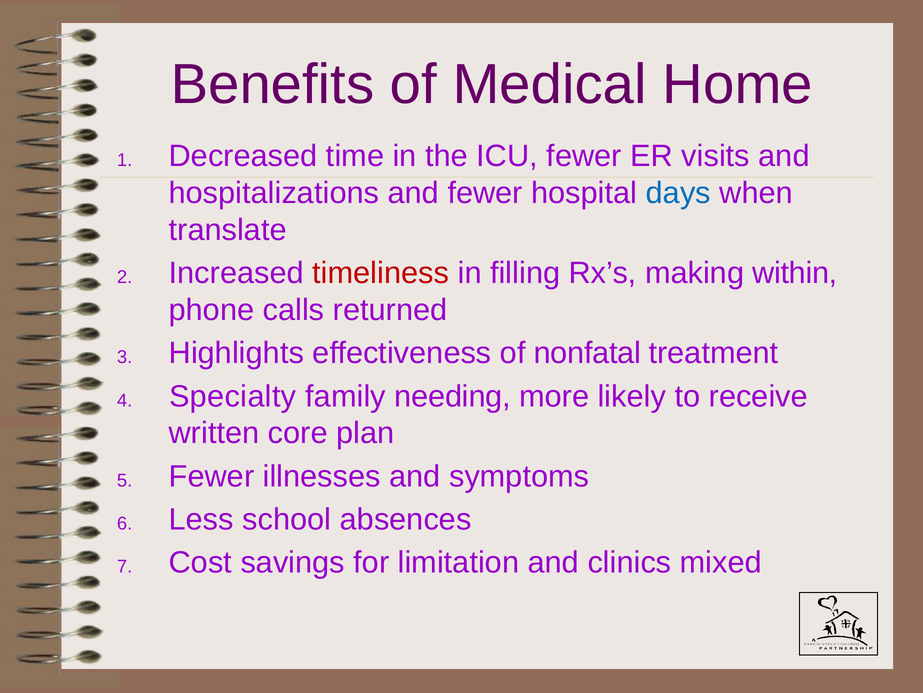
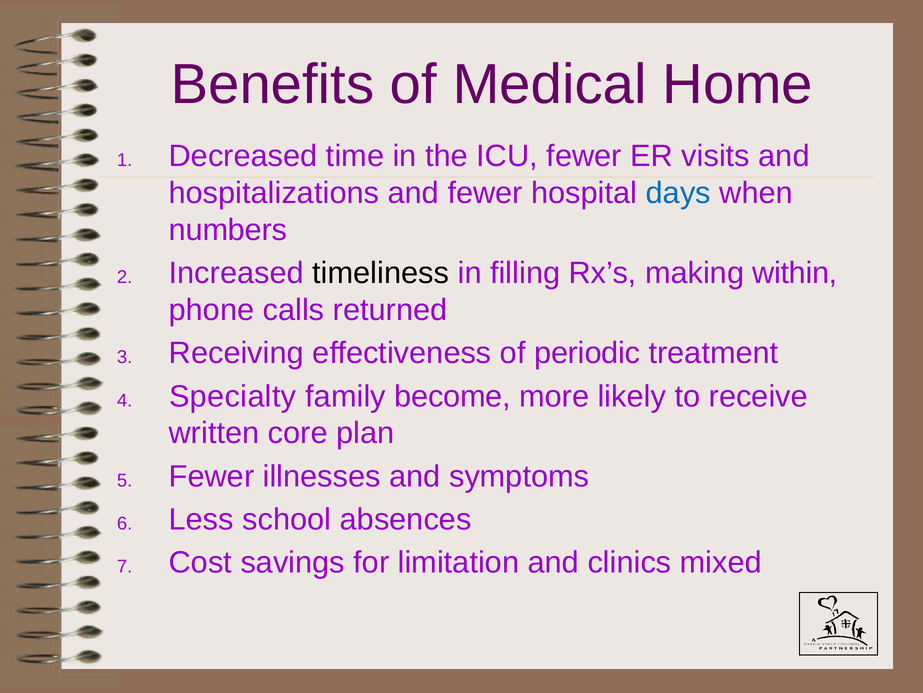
translate: translate -> numbers
timeliness colour: red -> black
Highlights: Highlights -> Receiving
nonfatal: nonfatal -> periodic
needing: needing -> become
